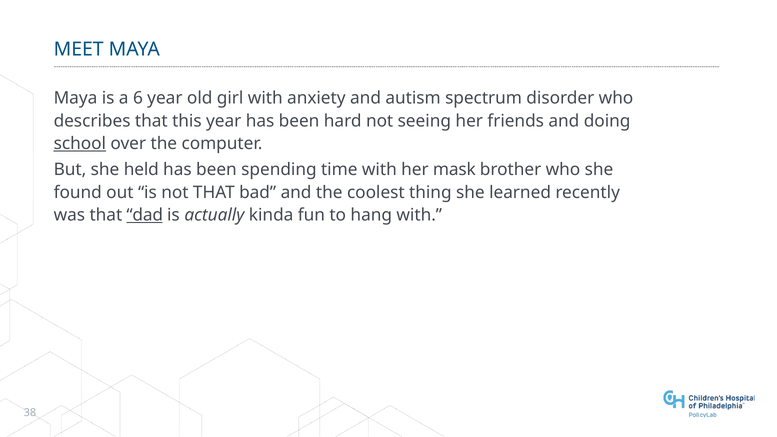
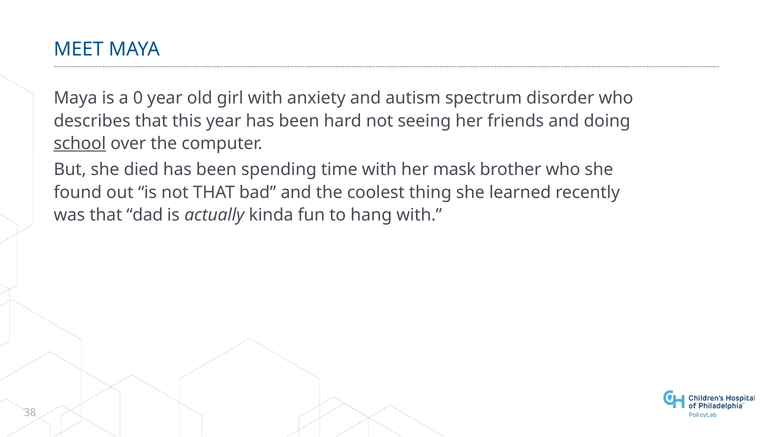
6: 6 -> 0
held: held -> died
dad underline: present -> none
